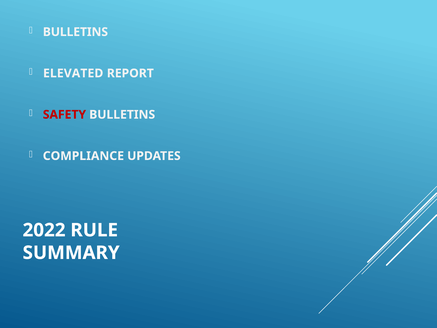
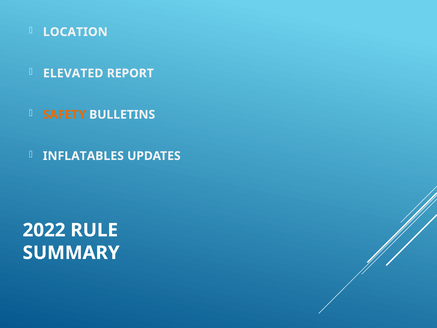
BULLETINS at (75, 32): BULLETINS -> LOCATION
SAFETY colour: red -> orange
COMPLIANCE: COMPLIANCE -> INFLATABLES
